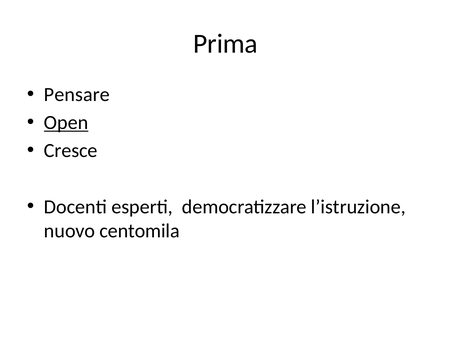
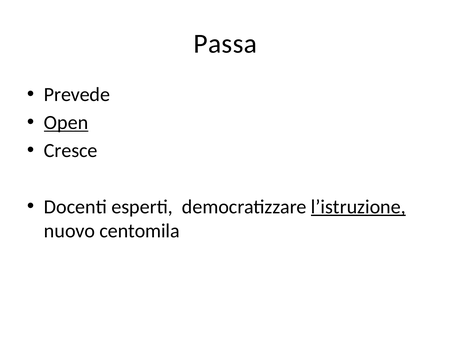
Prima: Prima -> Passa
Pensare: Pensare -> Prevede
l’istruzione underline: none -> present
